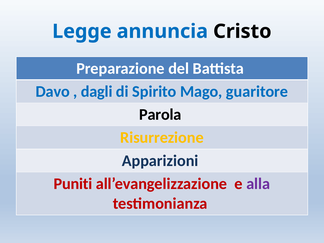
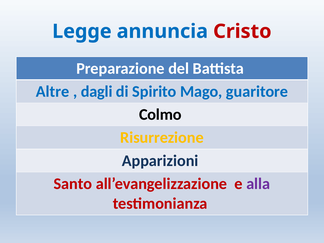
Cristo colour: black -> red
Davo: Davo -> Altre
Parola: Parola -> Colmo
Puniti: Puniti -> Santo
